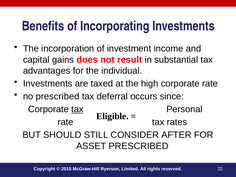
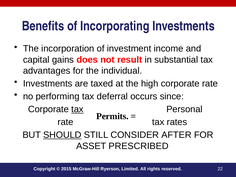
no prescribed: prescribed -> performing
Eligible: Eligible -> Permits
SHOULD underline: none -> present
